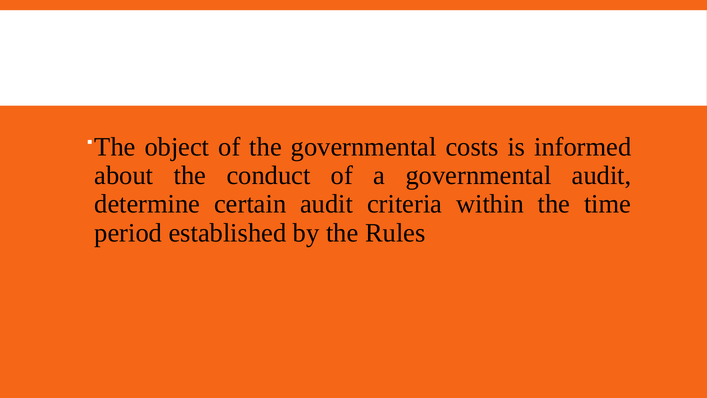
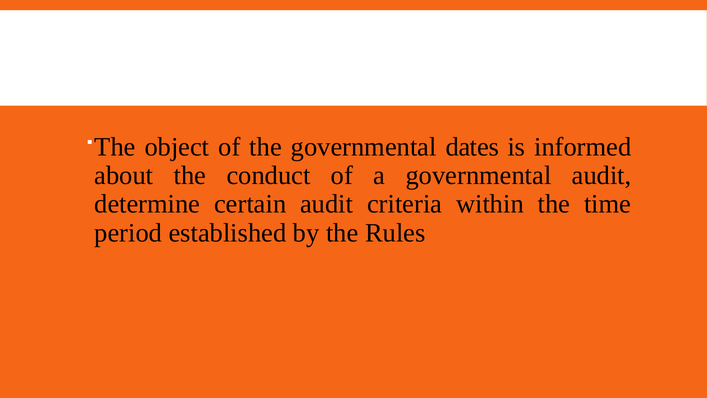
costs: costs -> dates
